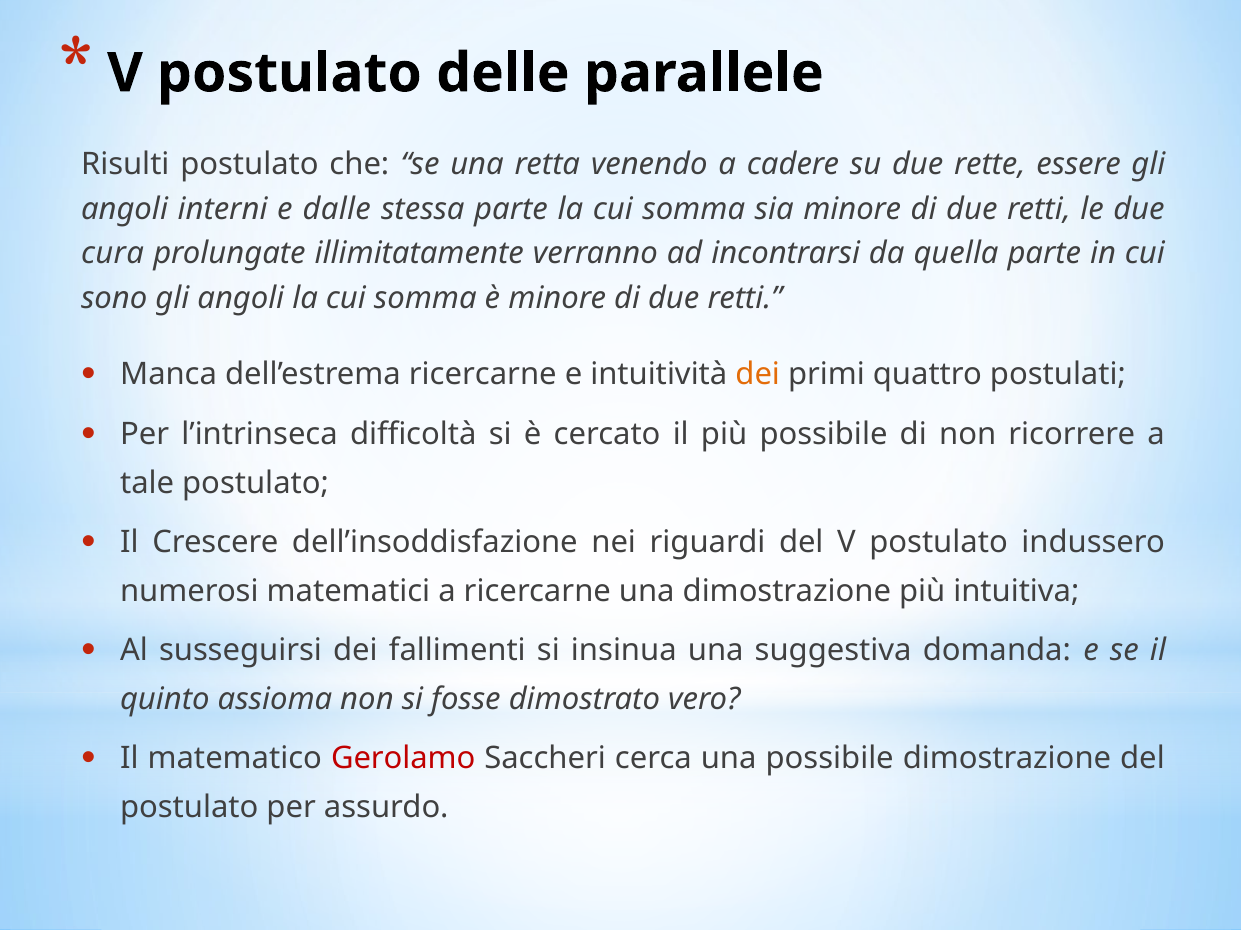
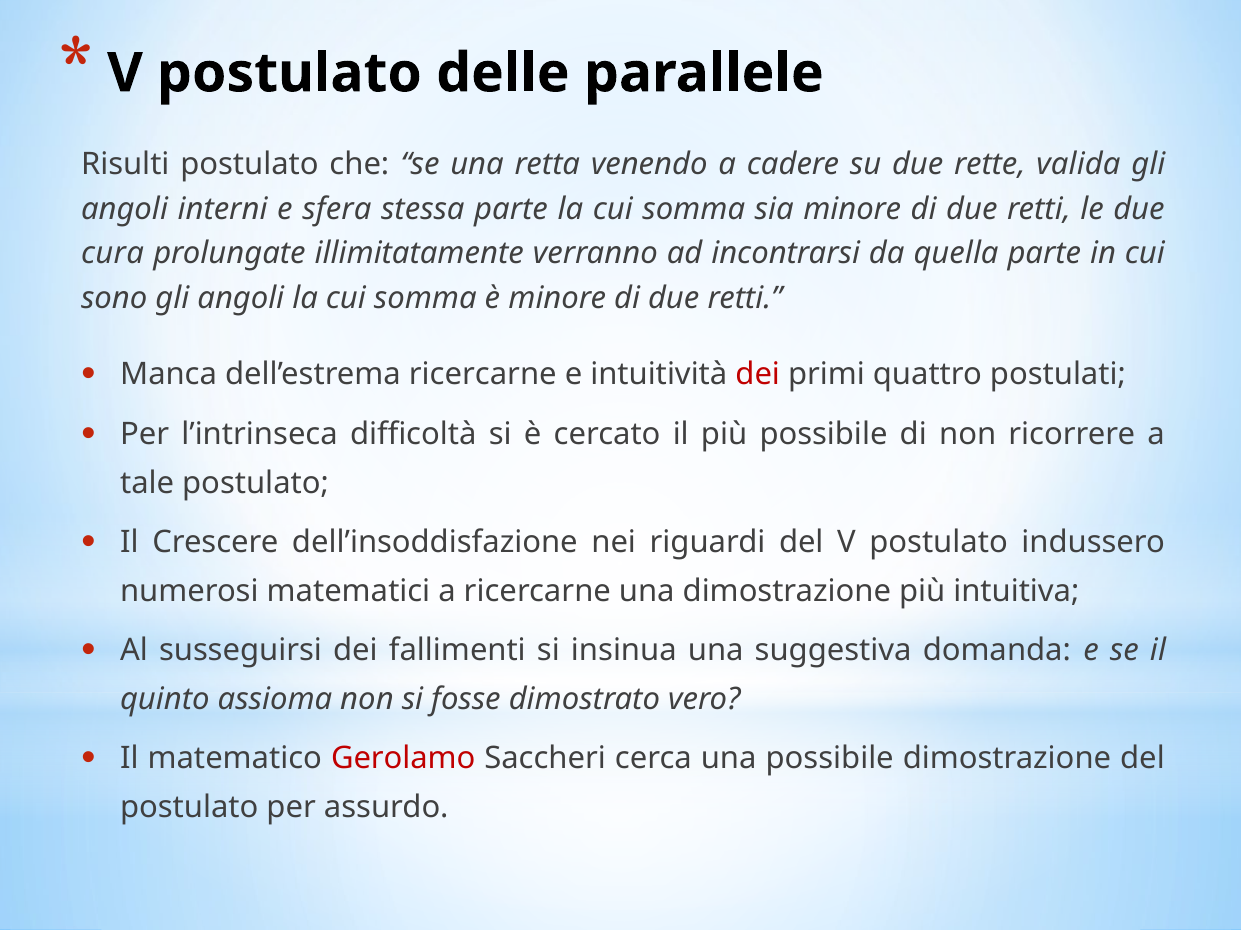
essere: essere -> valida
dalle: dalle -> sfera
dei at (758, 375) colour: orange -> red
